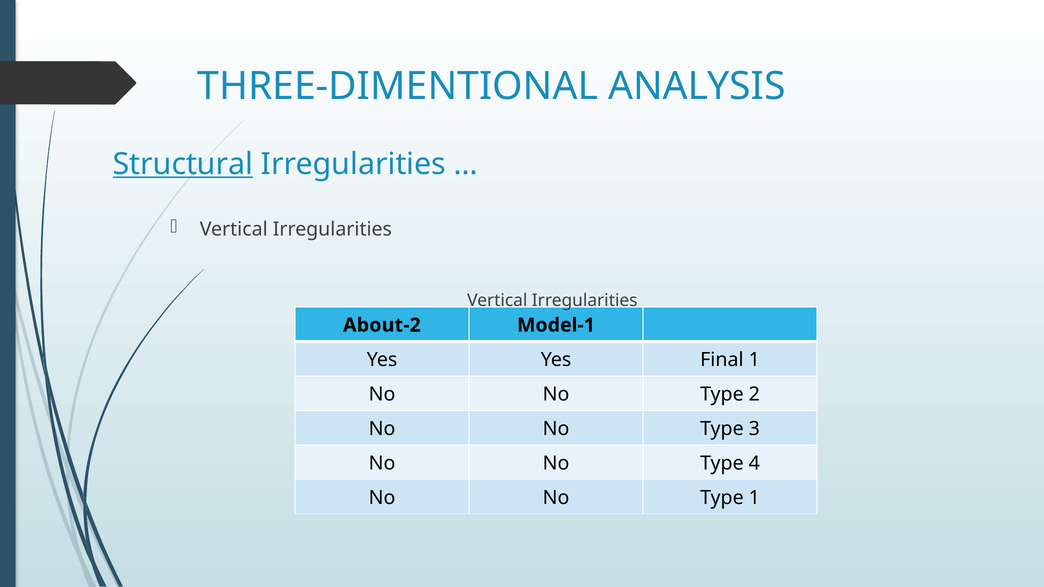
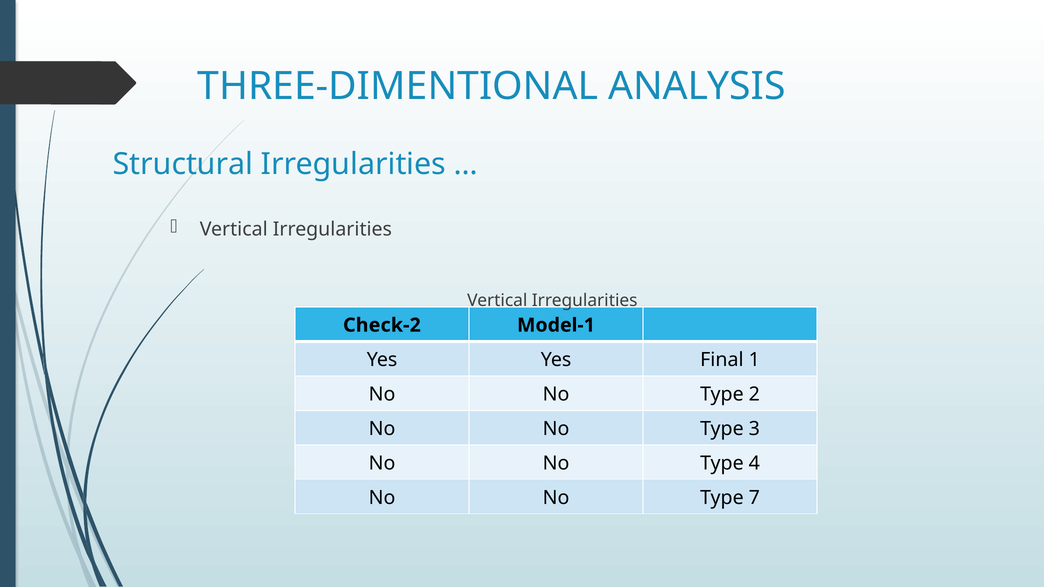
Structural underline: present -> none
About-2: About-2 -> Check-2
Type 1: 1 -> 7
